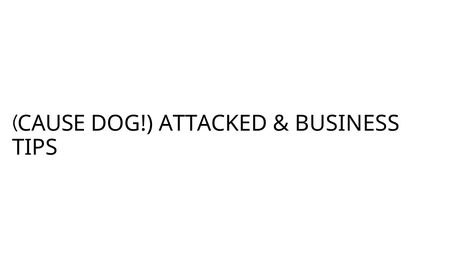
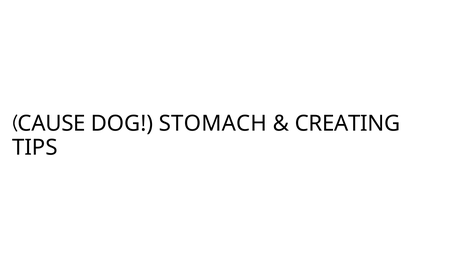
ATTACKED: ATTACKED -> STOMACH
BUSINESS: BUSINESS -> CREATING
